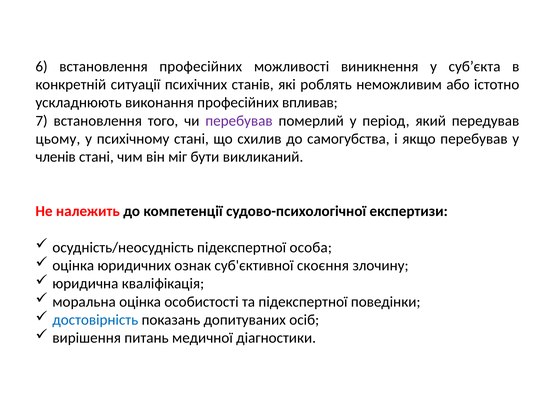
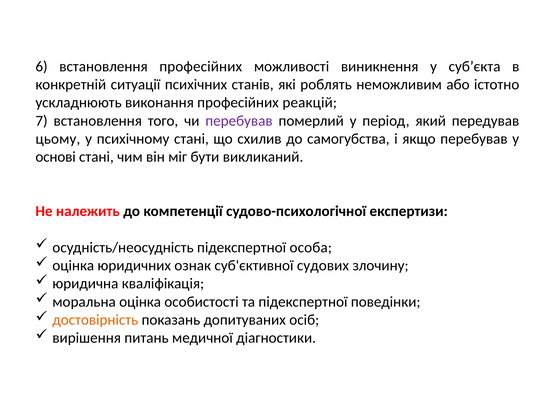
впливав: впливав -> реакцій
членів: членів -> основі
скоєння: скоєння -> судових
достовірність colour: blue -> orange
